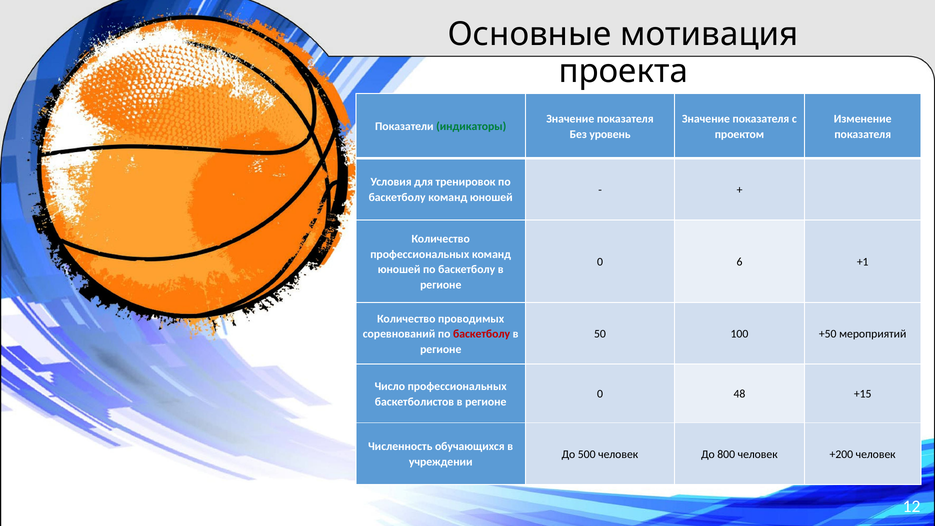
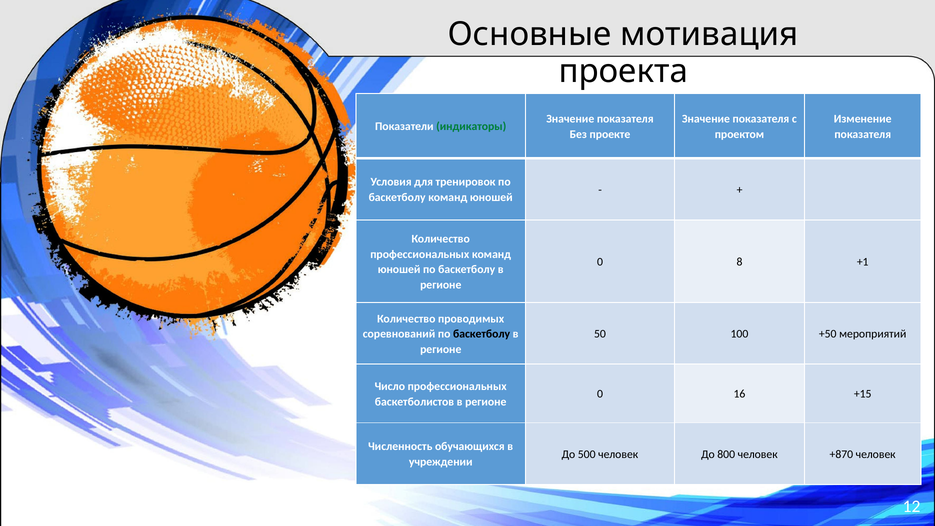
уровень: уровень -> проекте
6: 6 -> 8
баскетболу at (482, 334) colour: red -> black
48: 48 -> 16
+200: +200 -> +870
